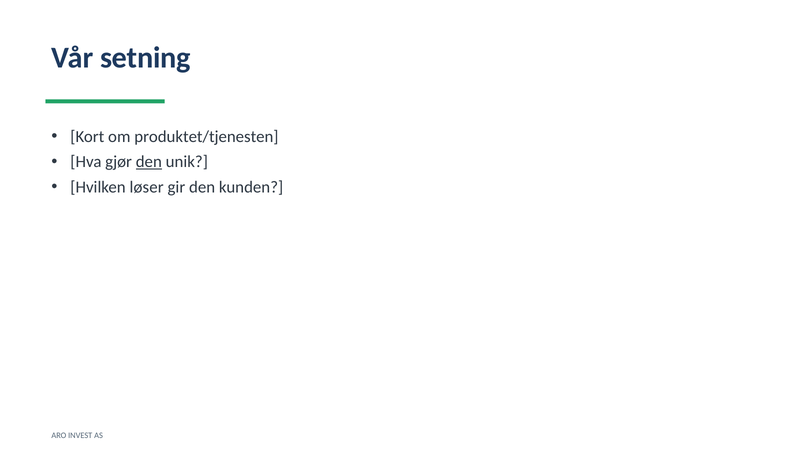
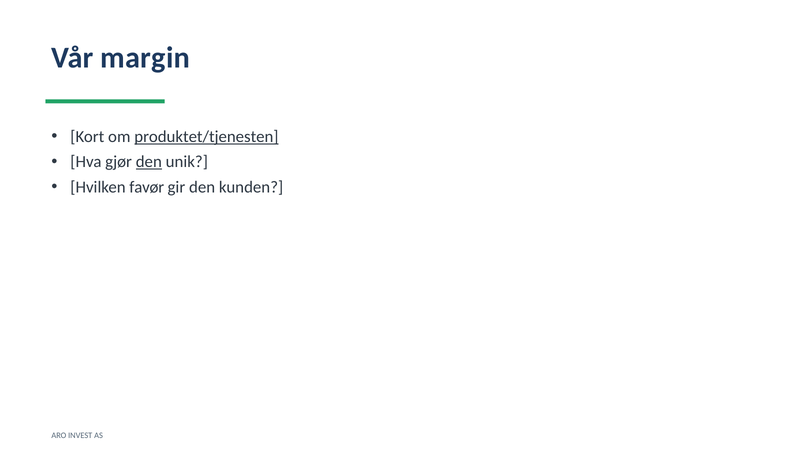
setning: setning -> margin
produktet/tjenesten underline: none -> present
løser: løser -> favør
